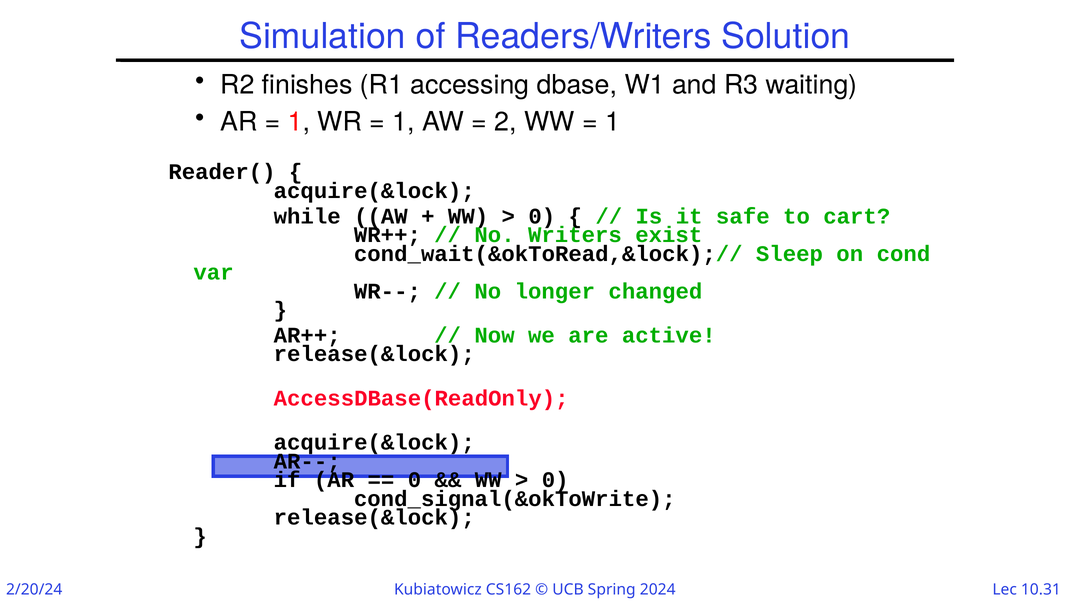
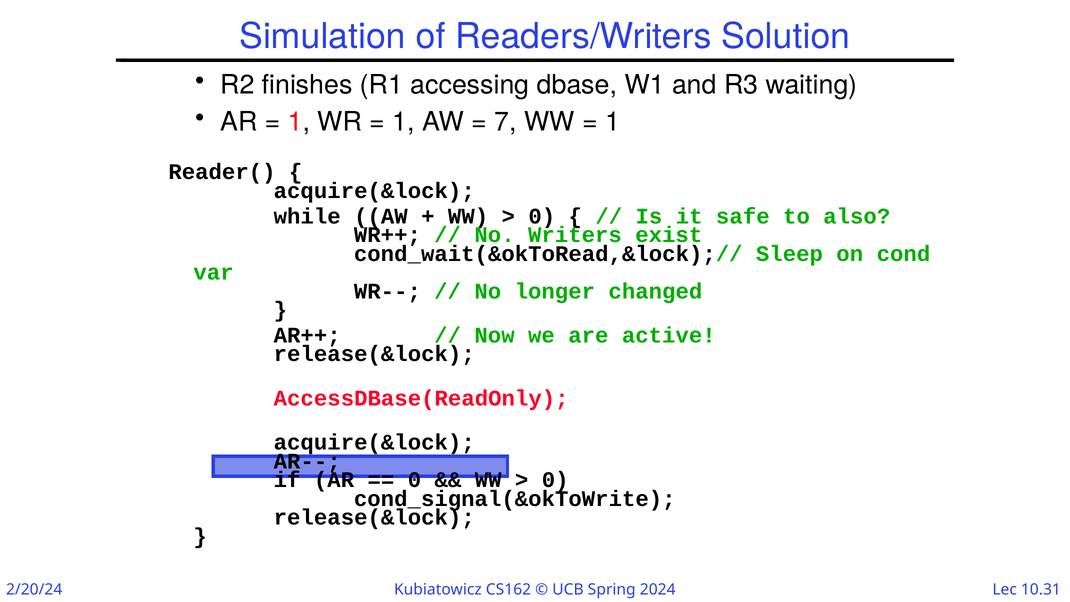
2: 2 -> 7
cart: cart -> also
